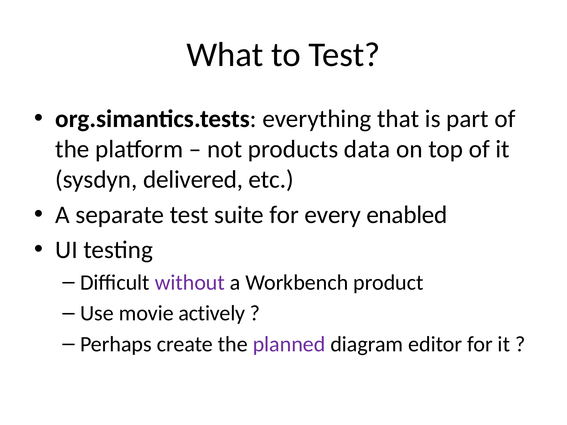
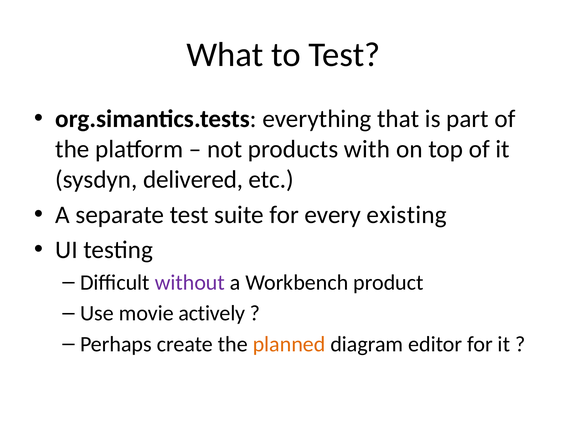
data: data -> with
enabled: enabled -> existing
planned colour: purple -> orange
